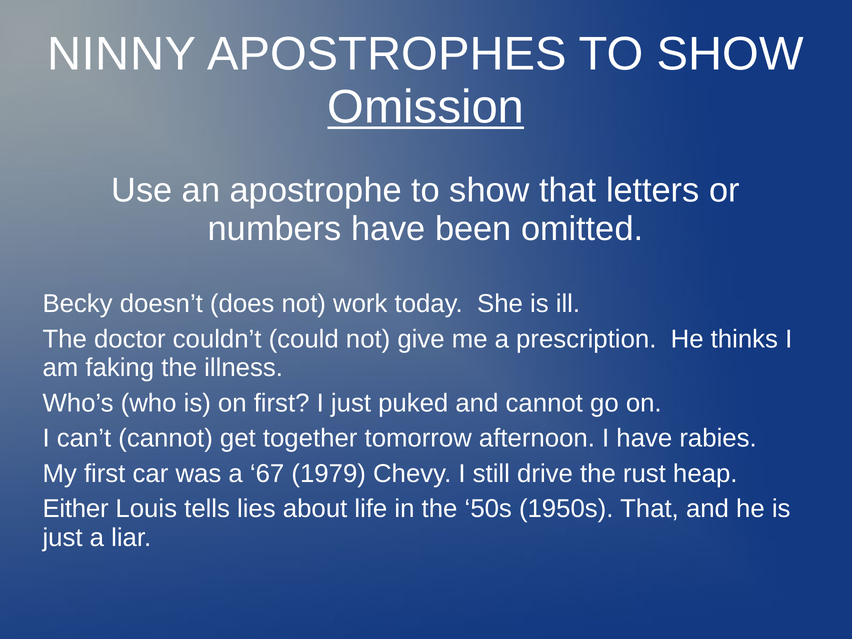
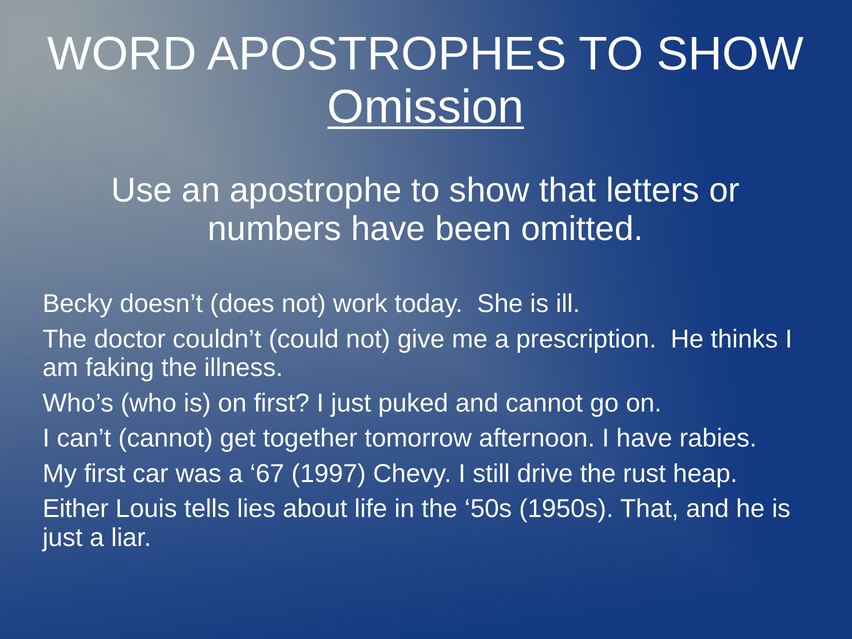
NINNY: NINNY -> WORD
1979: 1979 -> 1997
